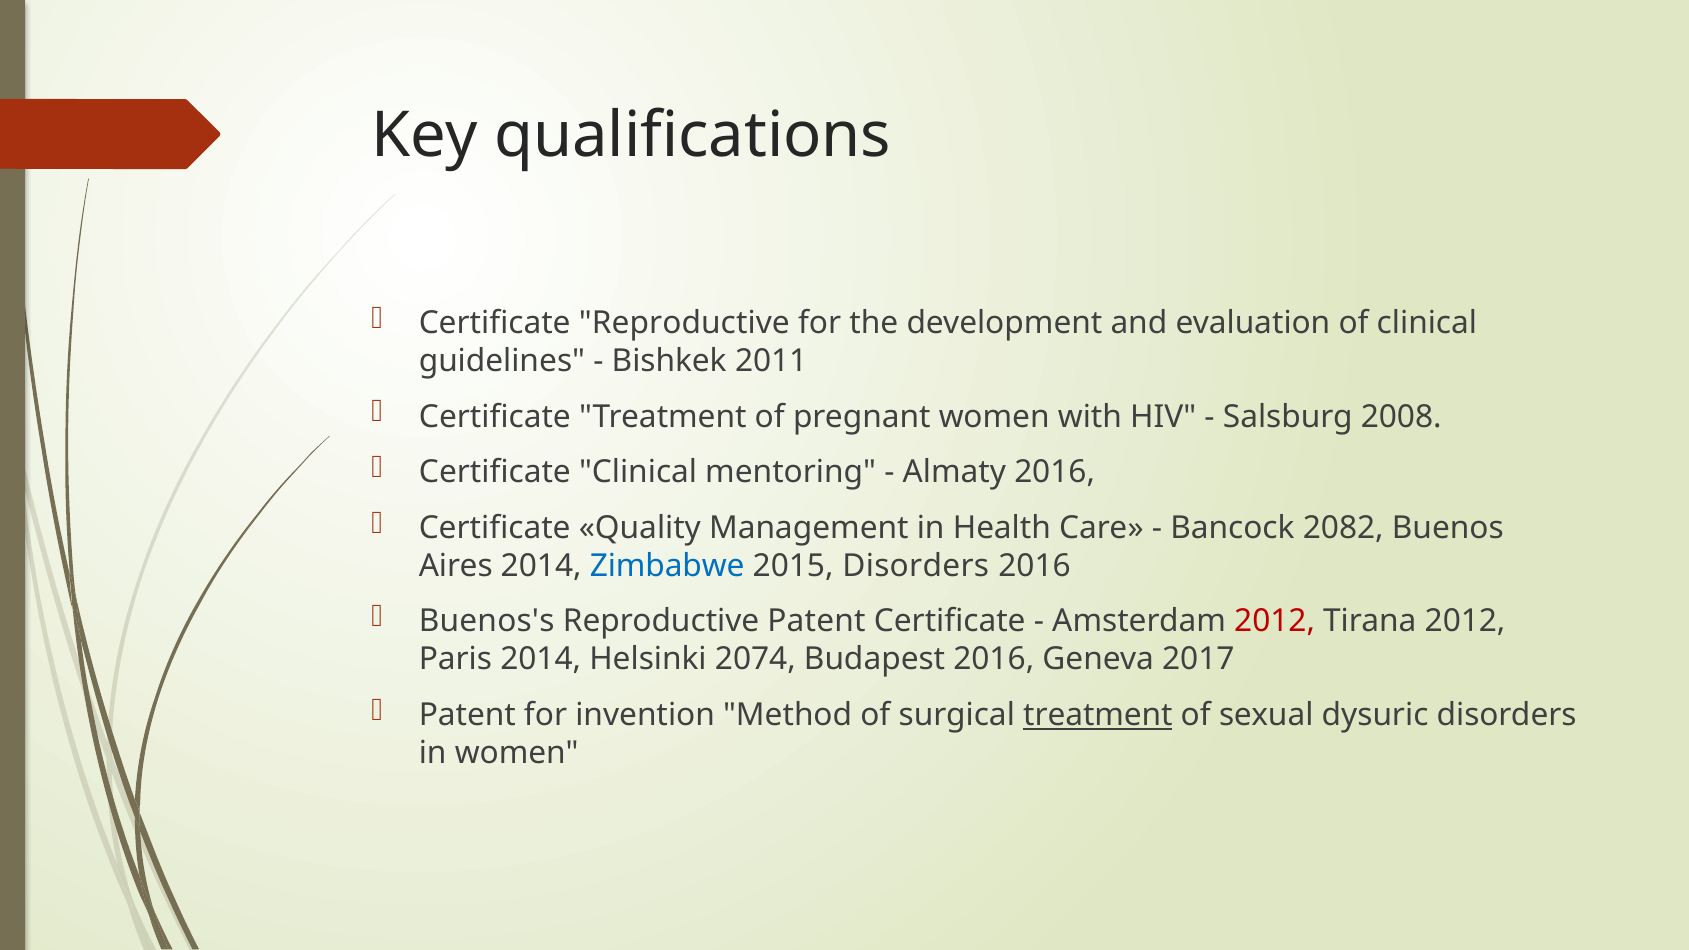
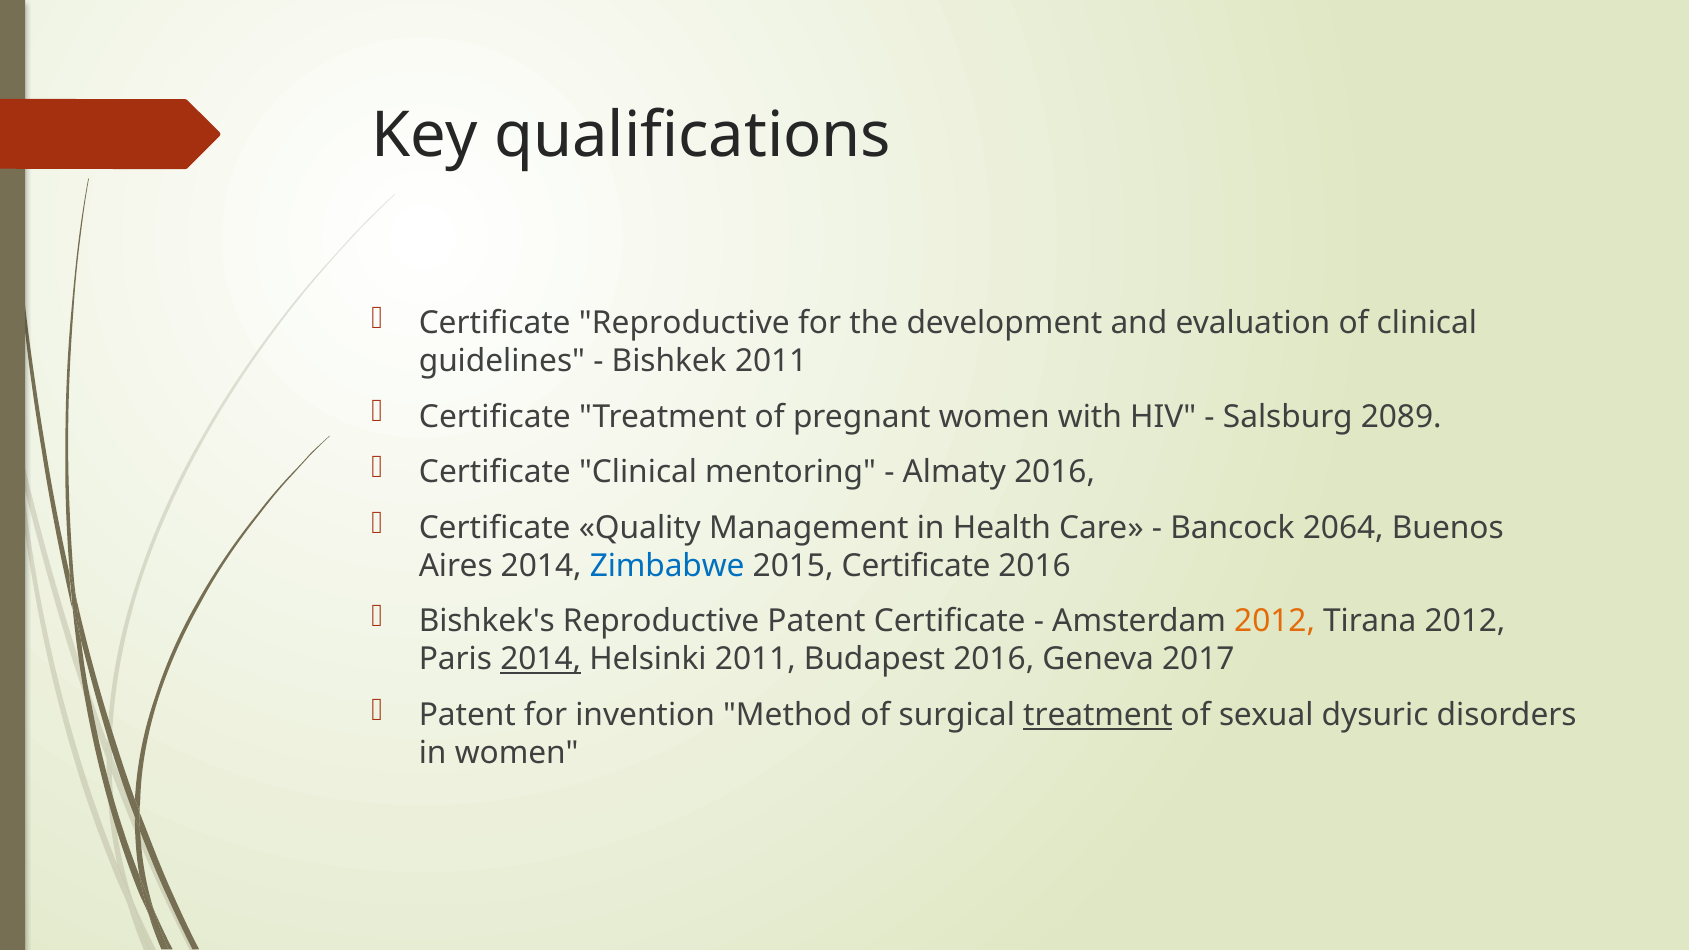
2008: 2008 -> 2089
2082: 2082 -> 2064
2015 Disorders: Disorders -> Сertificate
Buenos's: Buenos's -> Bishkek's
2012 at (1275, 622) colour: red -> orange
2014 at (541, 660) underline: none -> present
Helsinki 2074: 2074 -> 2011
